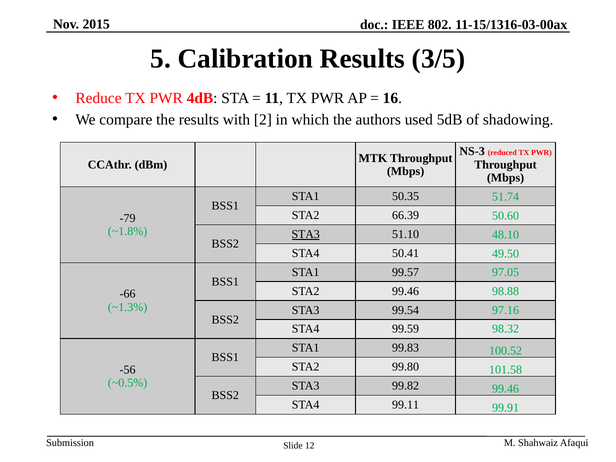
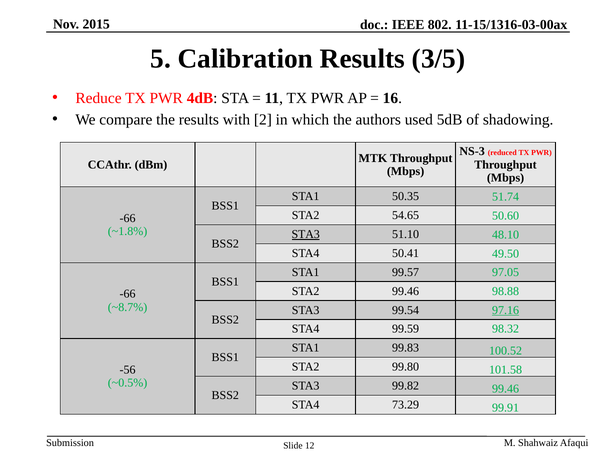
66.39: 66.39 -> 54.65
-79 at (128, 218): -79 -> -66
~1.3%: ~1.3% -> ~8.7%
97.16 underline: none -> present
99.11: 99.11 -> 73.29
